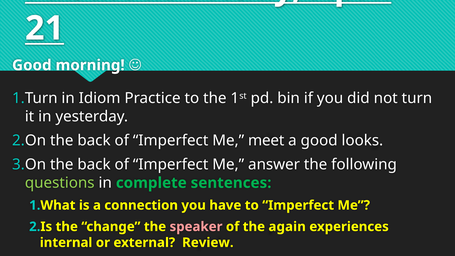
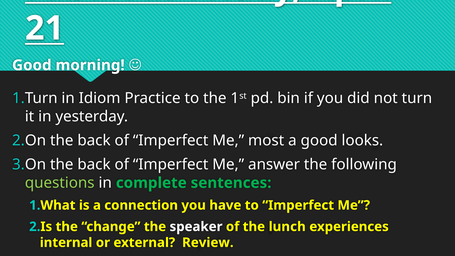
meet: meet -> most
speaker colour: pink -> white
again: again -> lunch
